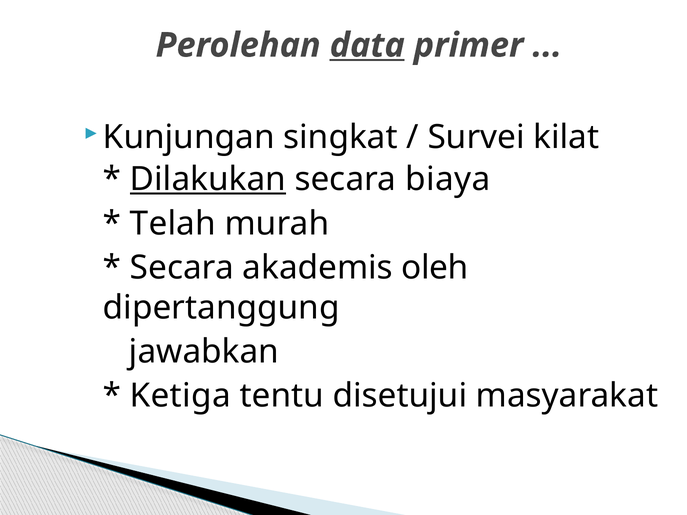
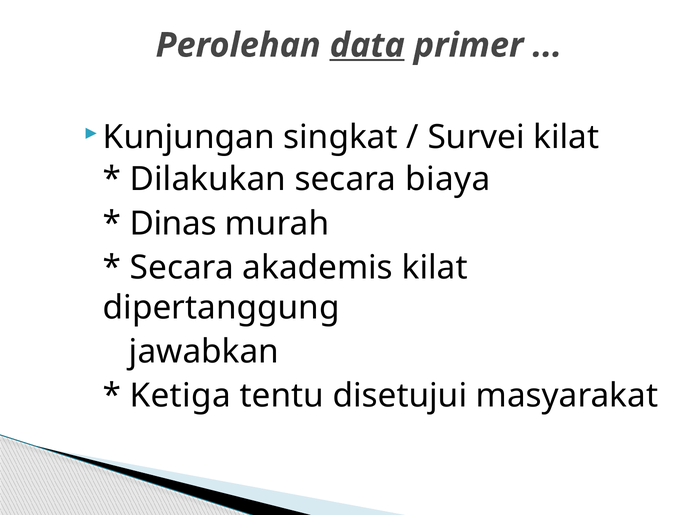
Dilakukan underline: present -> none
Telah: Telah -> Dinas
akademis oleh: oleh -> kilat
